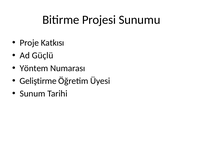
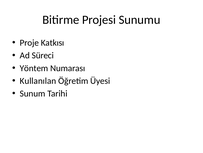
Güçlü: Güçlü -> Süreci
Geliştirme: Geliştirme -> Kullanılan
